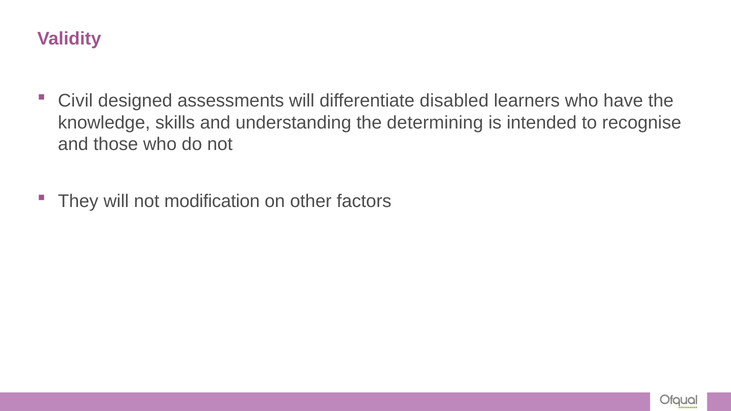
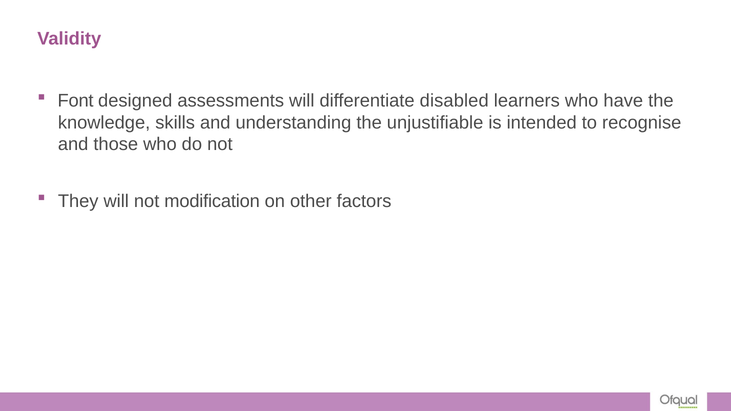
Civil: Civil -> Font
determining: determining -> unjustifiable
